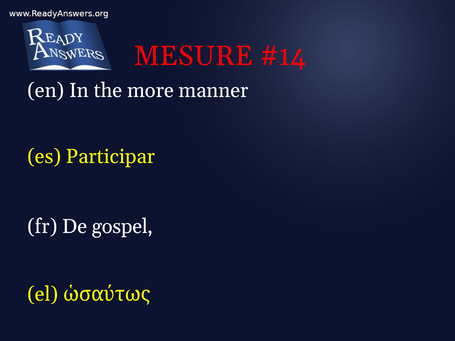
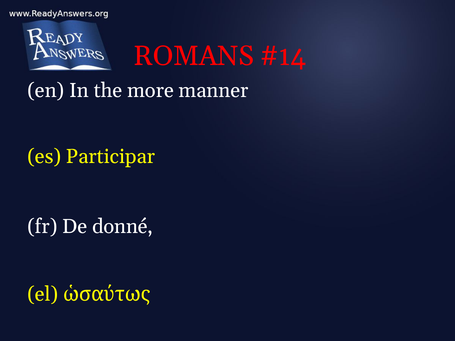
MESURE: MESURE -> ROMANS
gospel: gospel -> donné
